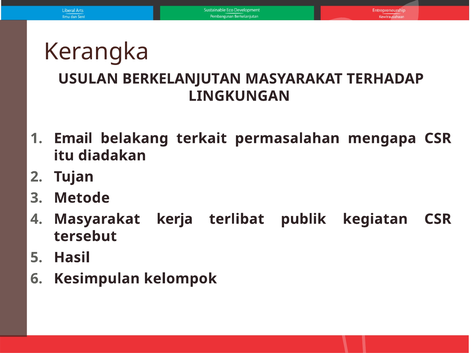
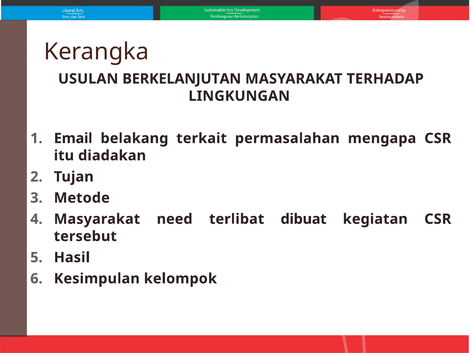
kerja: kerja -> need
publik: publik -> dibuat
